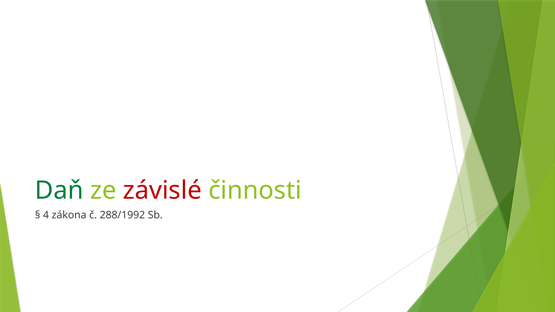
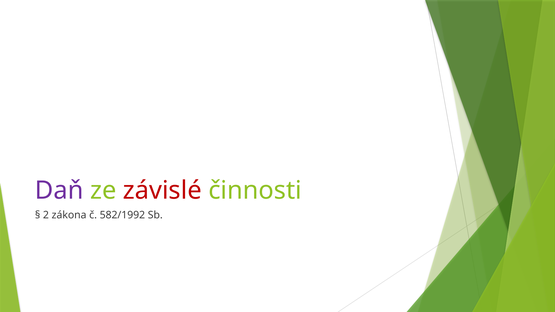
Daň colour: green -> purple
4: 4 -> 2
288/1992: 288/1992 -> 582/1992
